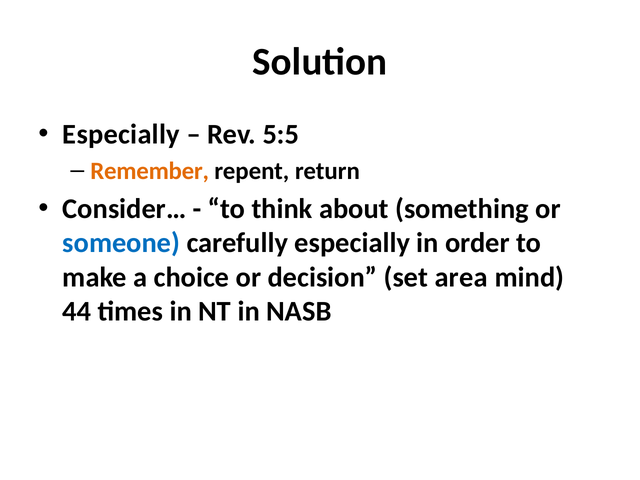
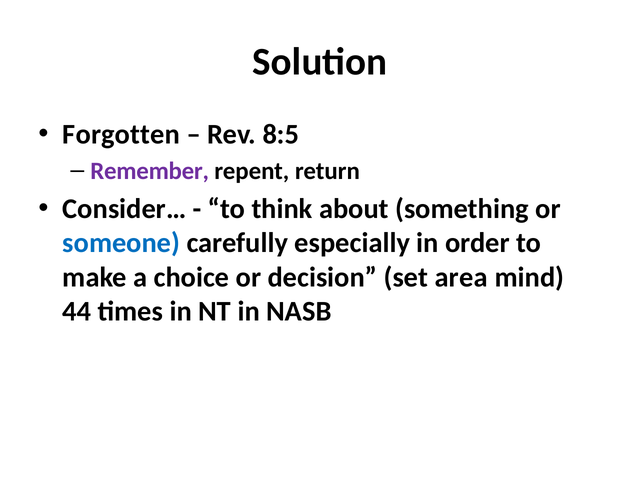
Especially at (121, 134): Especially -> Forgotten
5:5: 5:5 -> 8:5
Remember colour: orange -> purple
